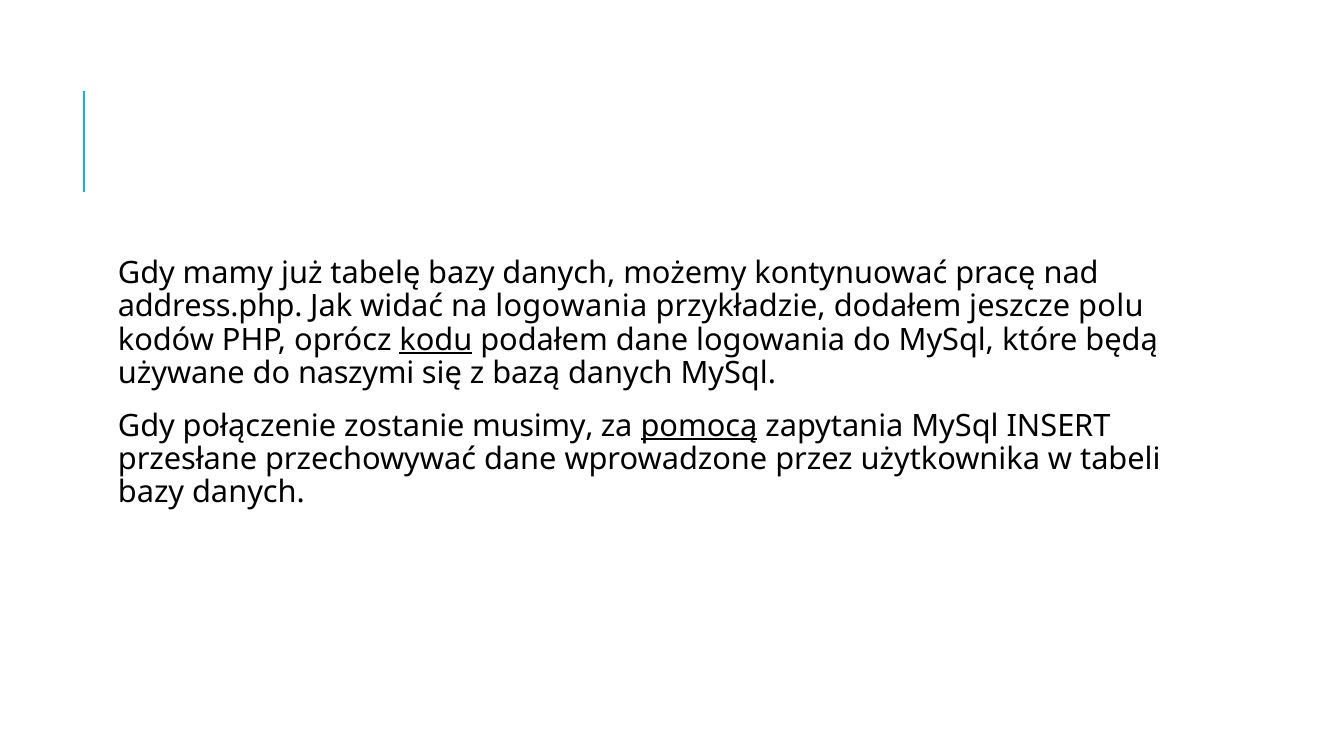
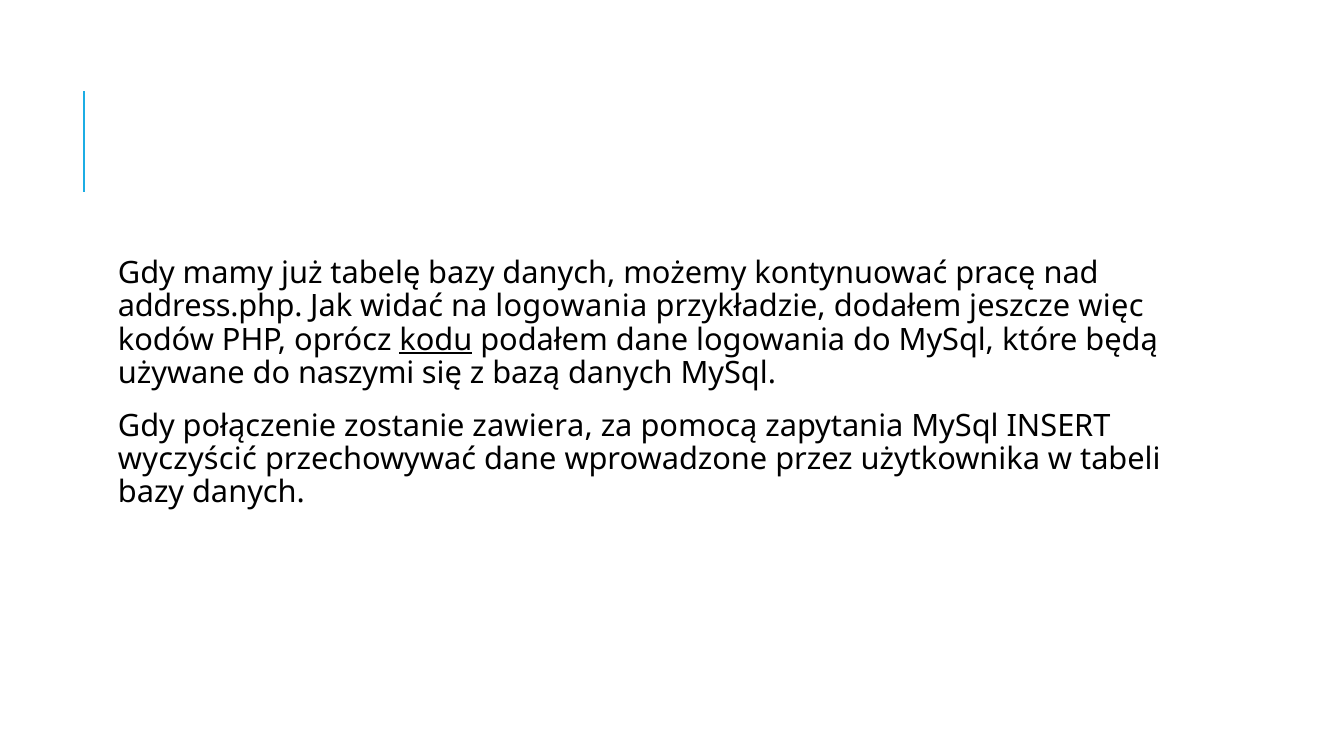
polu: polu -> więc
musimy: musimy -> zawiera
pomocą underline: present -> none
przesłane: przesłane -> wyczyścić
